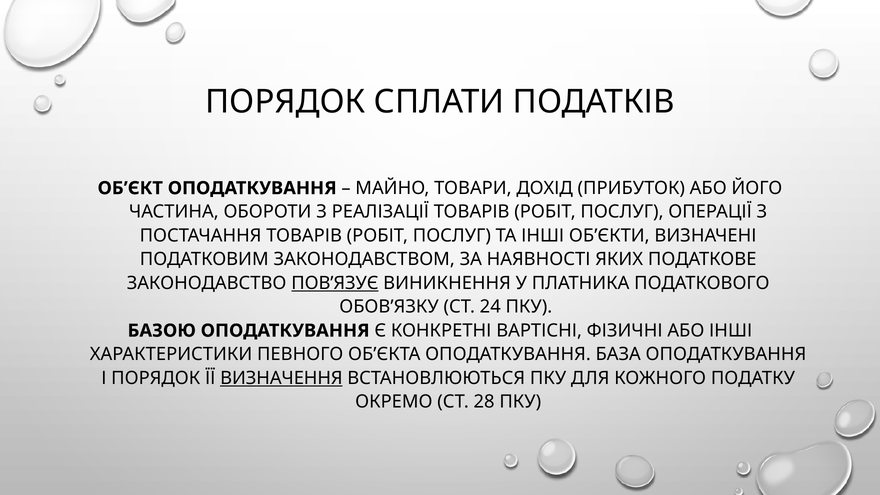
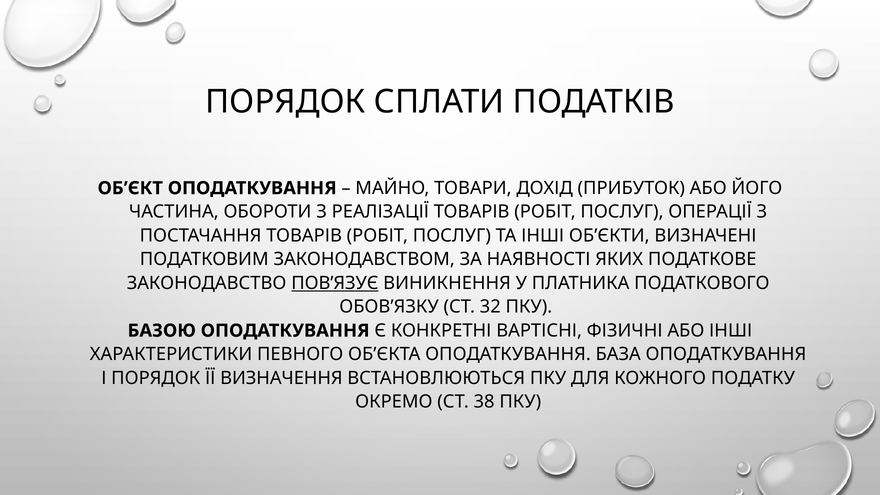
24: 24 -> 32
ВИЗНАЧЕННЯ underline: present -> none
28: 28 -> 38
